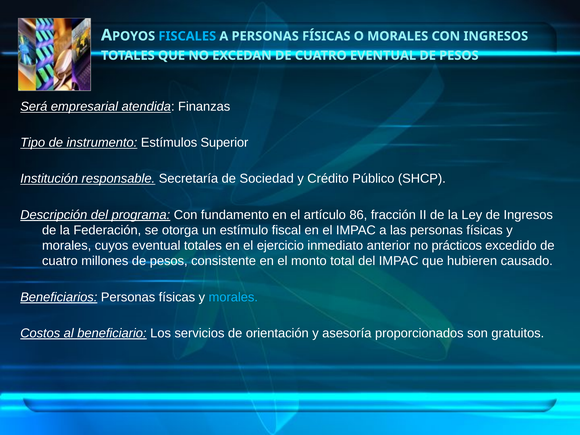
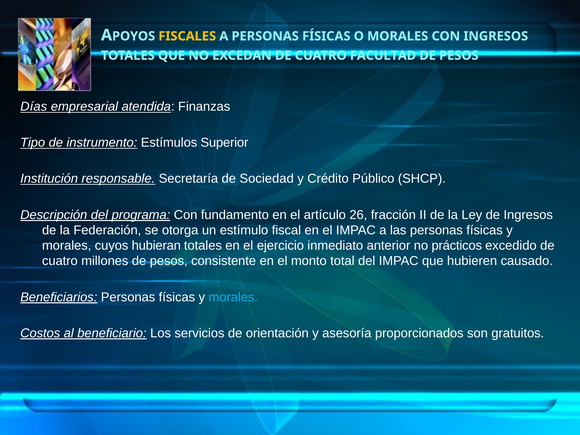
FISCALES colour: light blue -> yellow
CUATRO EVENTUAL: EVENTUAL -> FACULTAD
Será: Será -> Días
86: 86 -> 26
cuyos eventual: eventual -> hubieran
